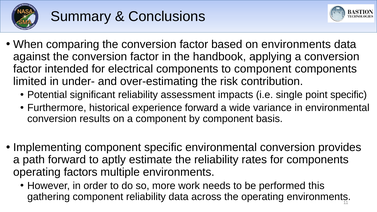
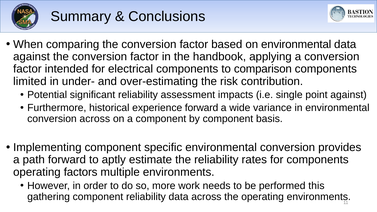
on environments: environments -> environmental
to component: component -> comparison
point specific: specific -> against
conversion results: results -> across
